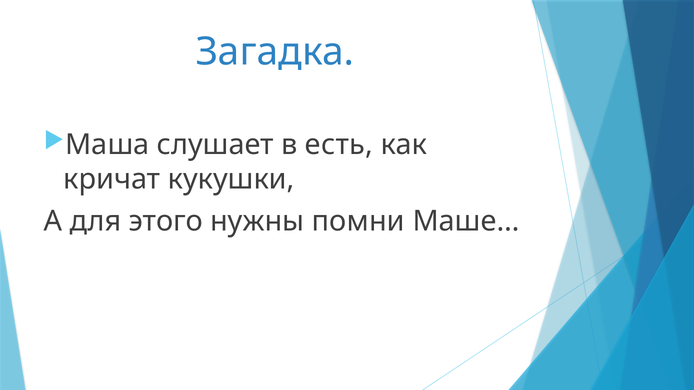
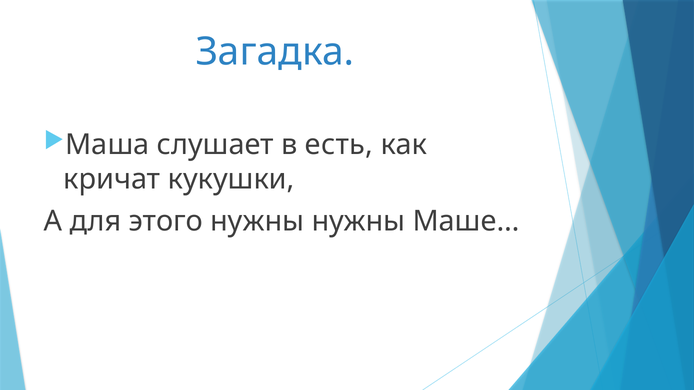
нужны помни: помни -> нужны
